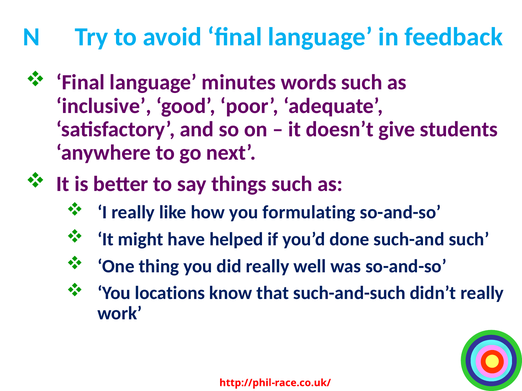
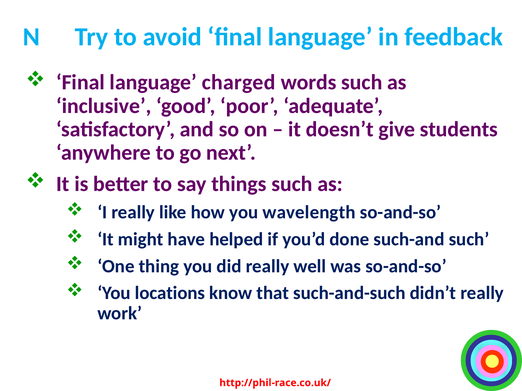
minutes: minutes -> charged
formulating: formulating -> wavelength
